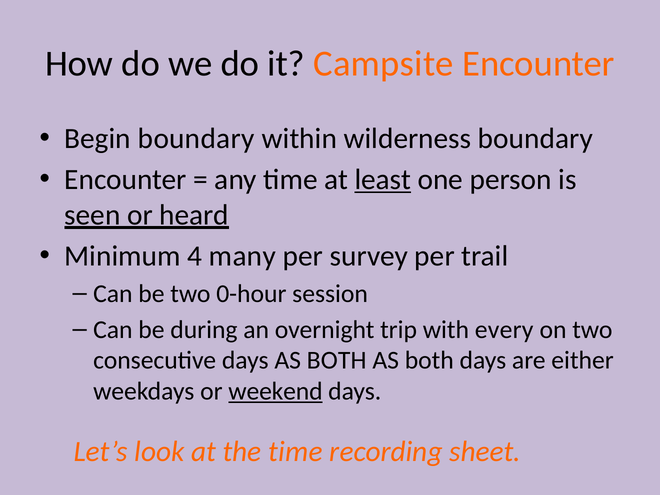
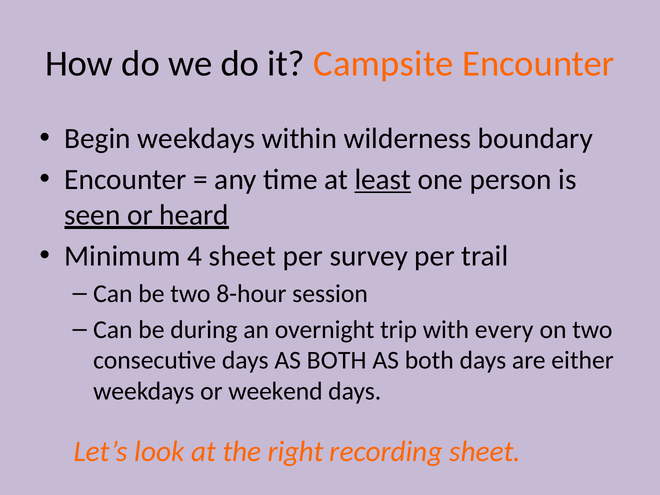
Begin boundary: boundary -> weekdays
4 many: many -> sheet
0-hour: 0-hour -> 8-hour
weekend underline: present -> none
the time: time -> right
